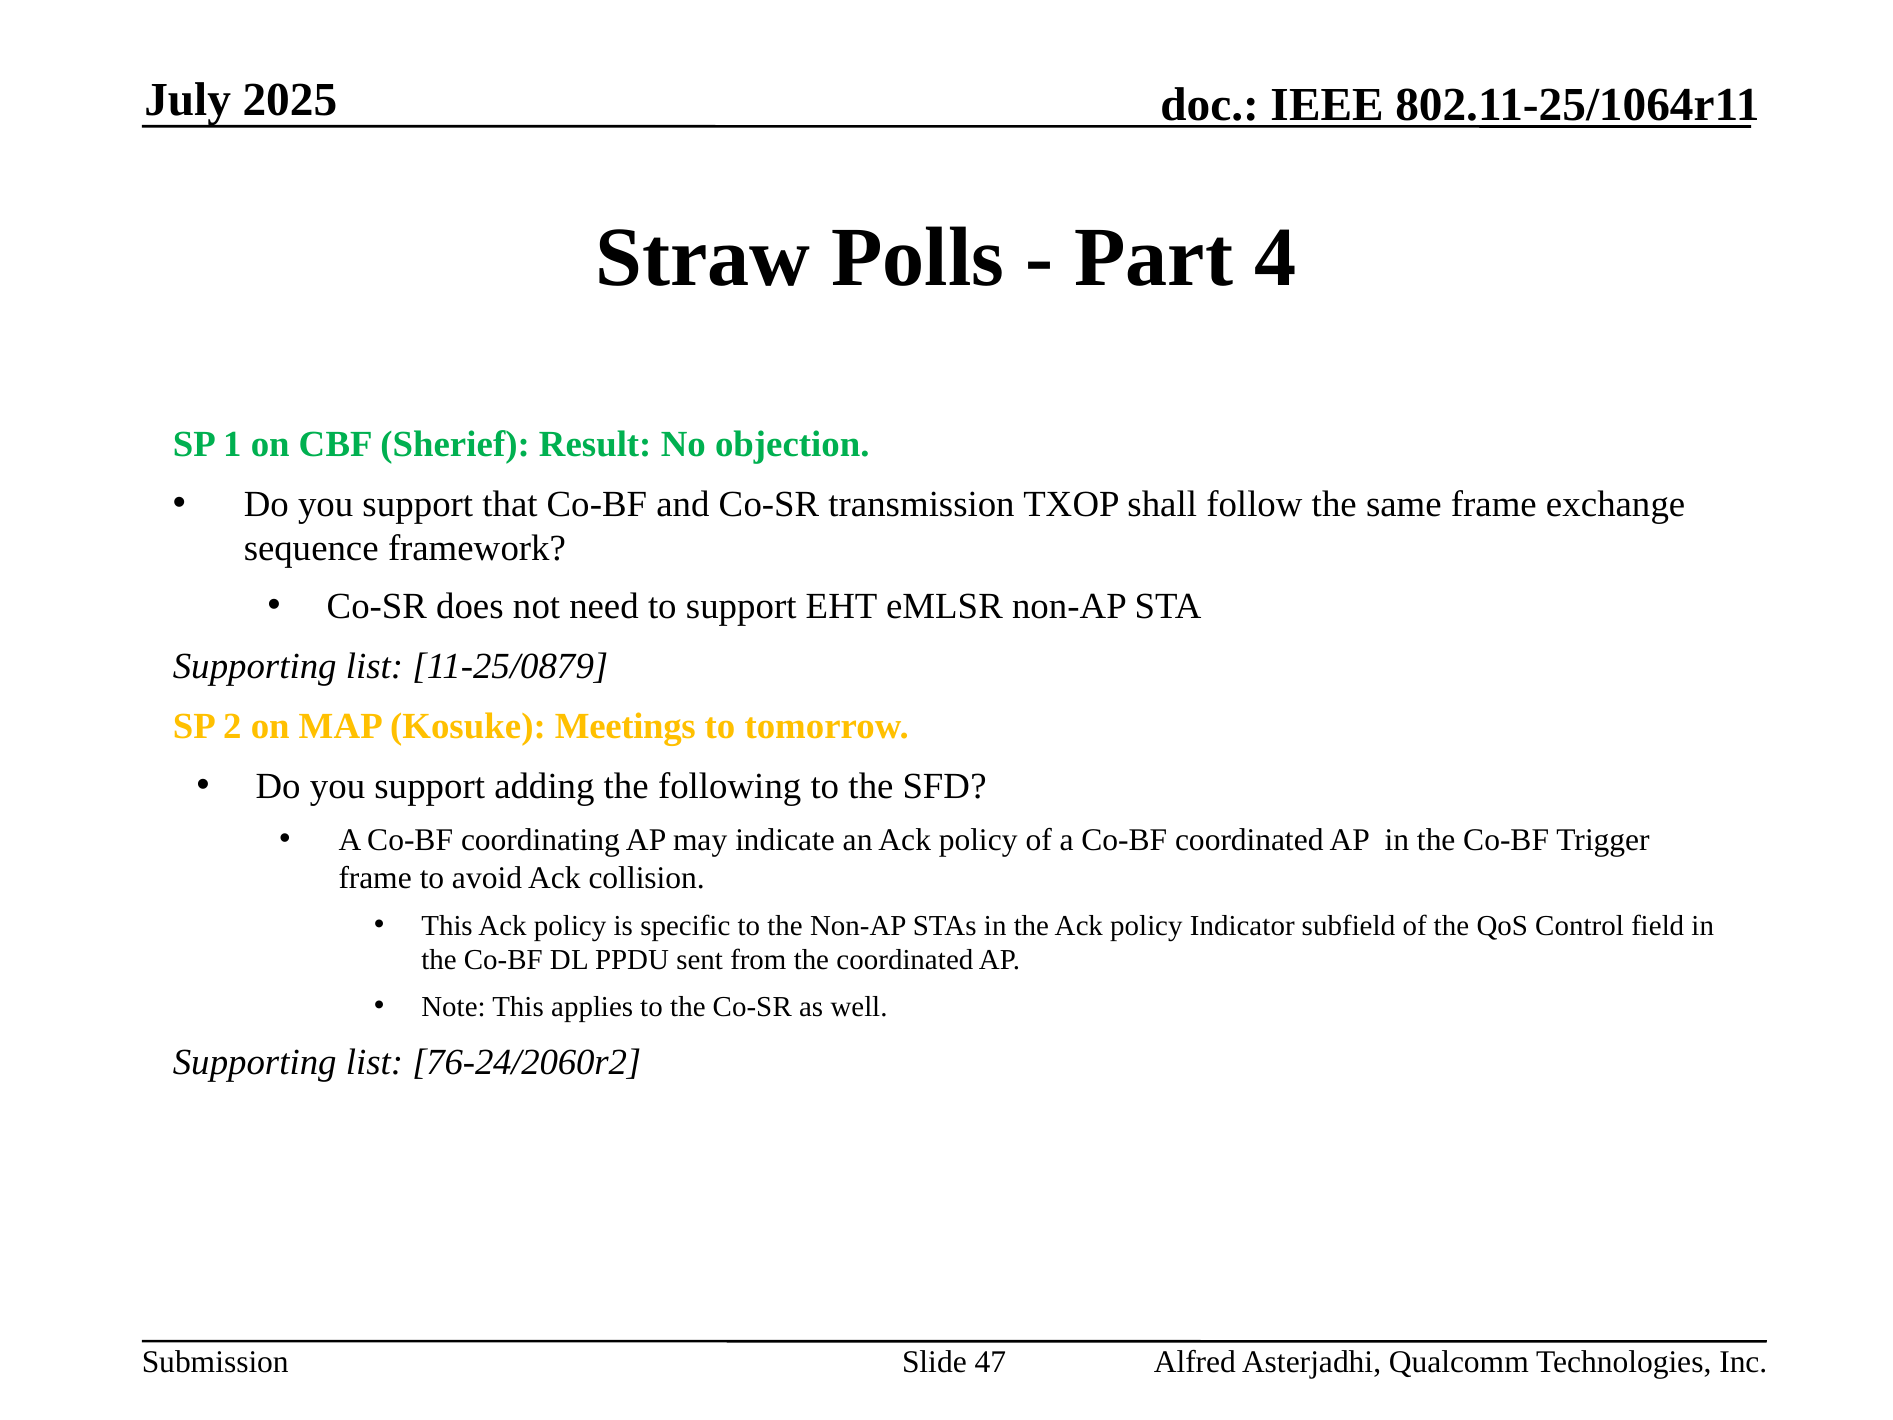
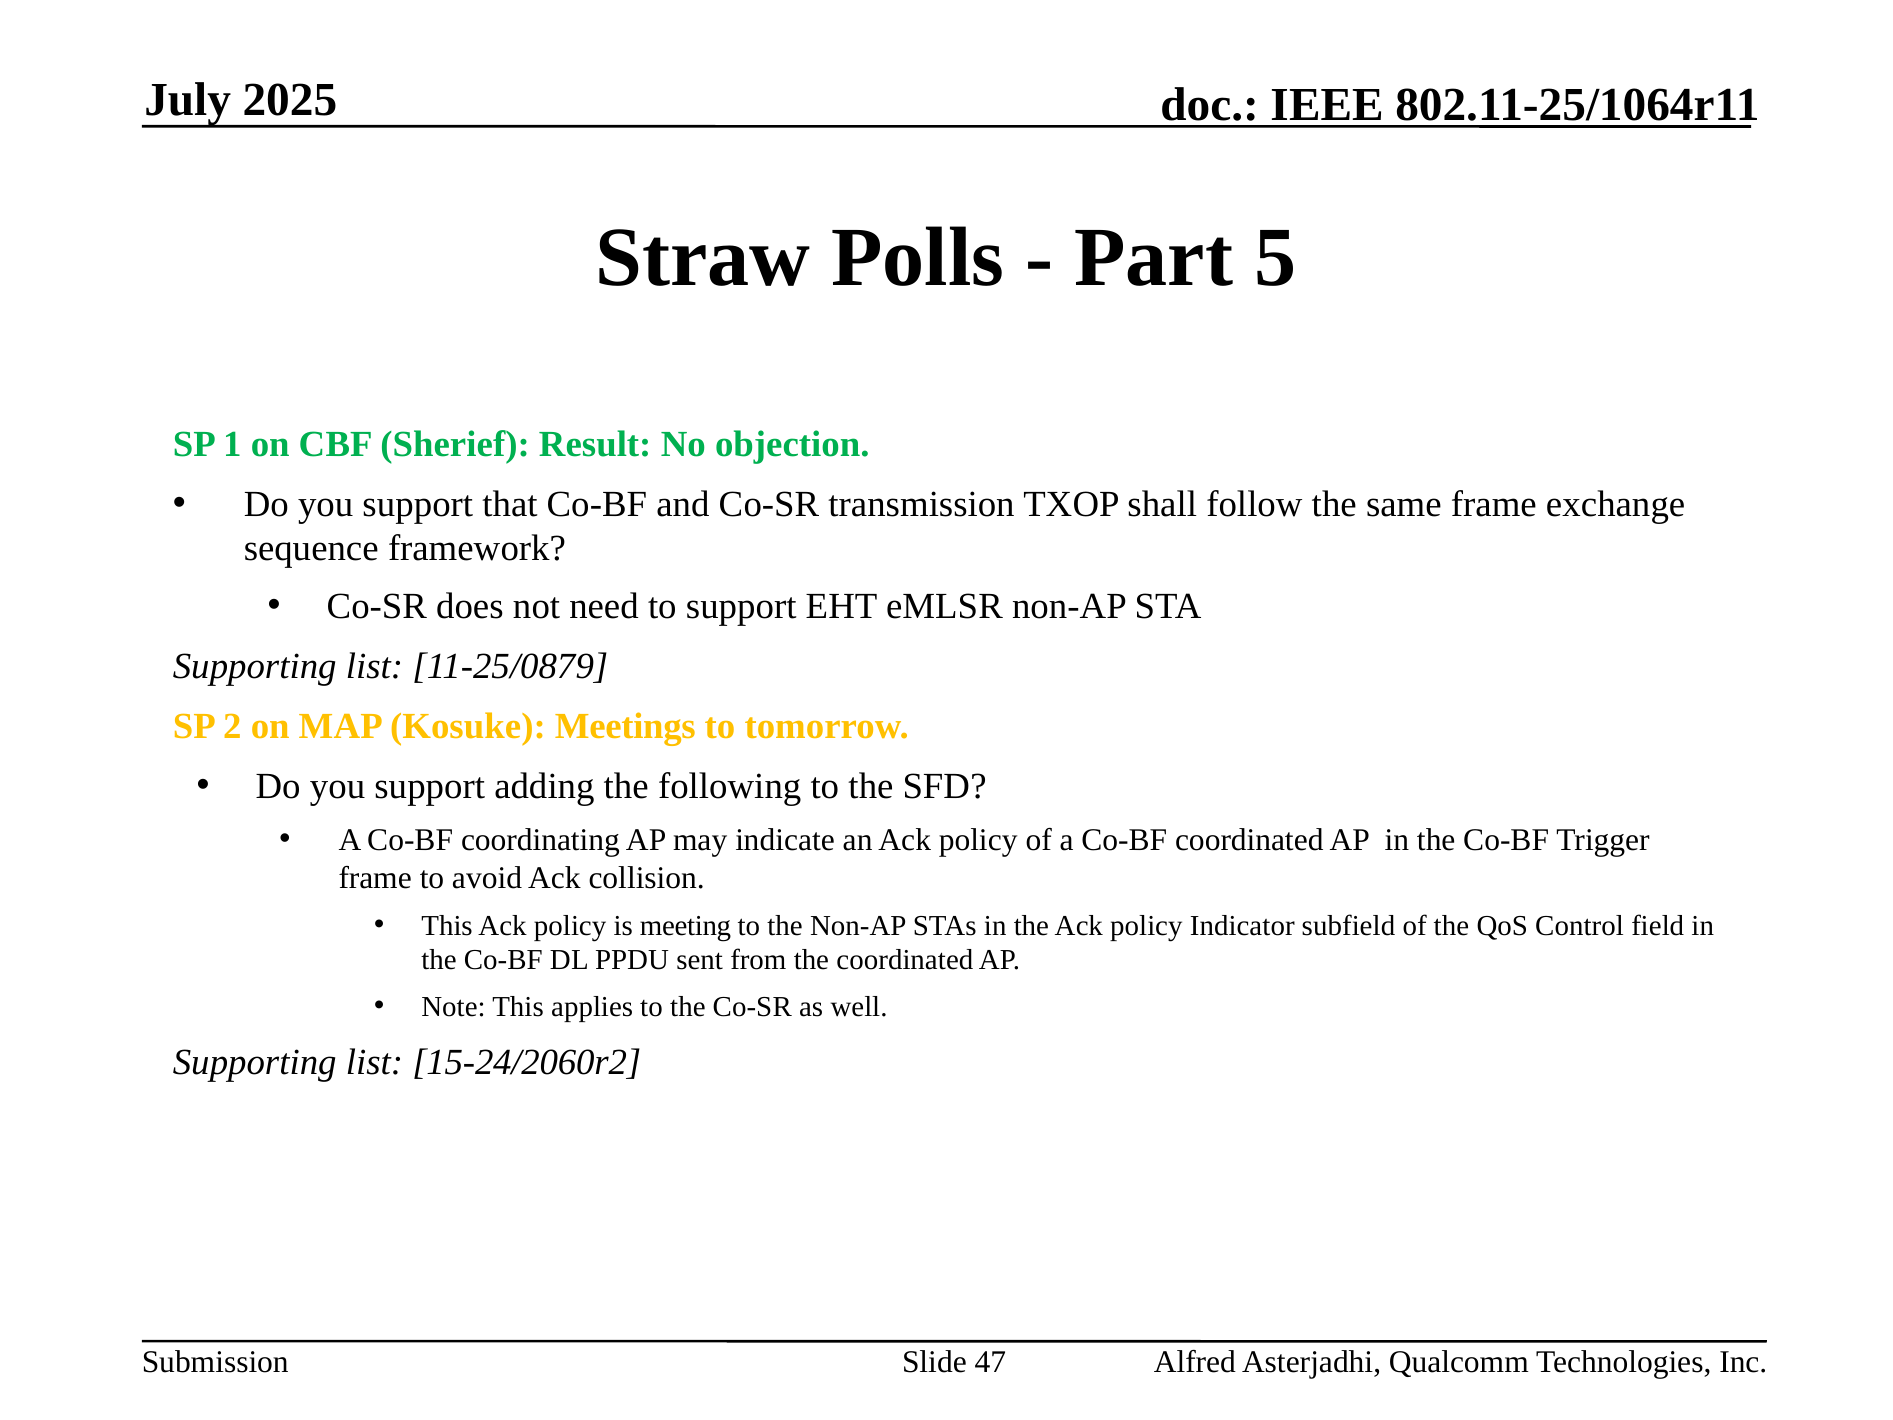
4: 4 -> 5
specific: specific -> meeting
76-24/2060r2: 76-24/2060r2 -> 15-24/2060r2
